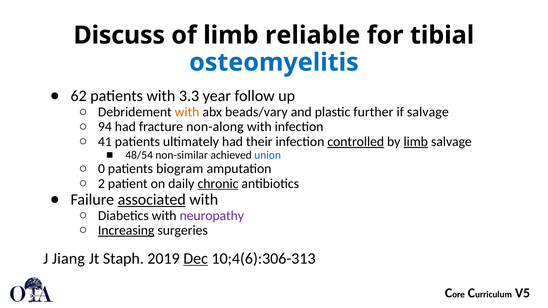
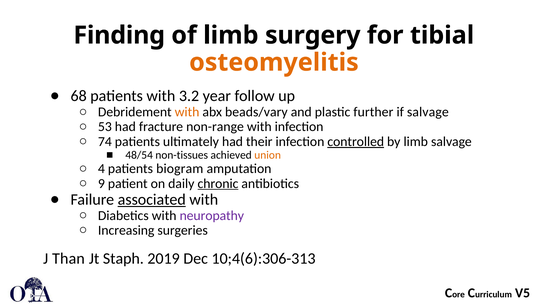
Discuss: Discuss -> Finding
reliable: reliable -> surgery
osteomyelitis colour: blue -> orange
62: 62 -> 68
3.3: 3.3 -> 3.2
94: 94 -> 53
non-along: non-along -> non-range
41: 41 -> 74
limb at (416, 142) underline: present -> none
non-similar: non-similar -> non-tissues
union colour: blue -> orange
0: 0 -> 4
2: 2 -> 9
Increasing underline: present -> none
Jiang: Jiang -> Than
Dec underline: present -> none
